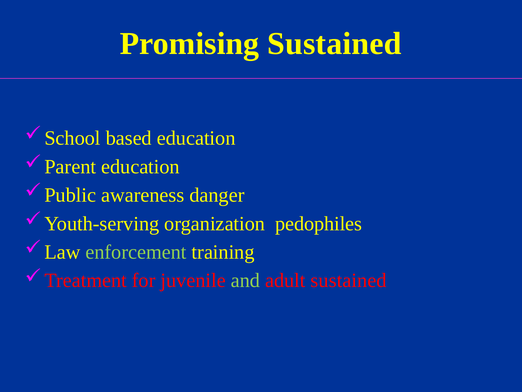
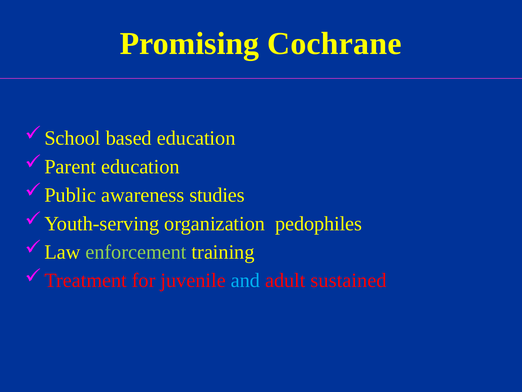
Promising Sustained: Sustained -> Cochrane
danger: danger -> studies
and colour: light green -> light blue
